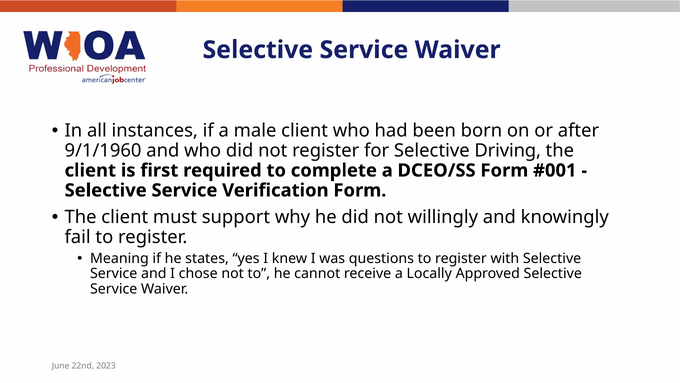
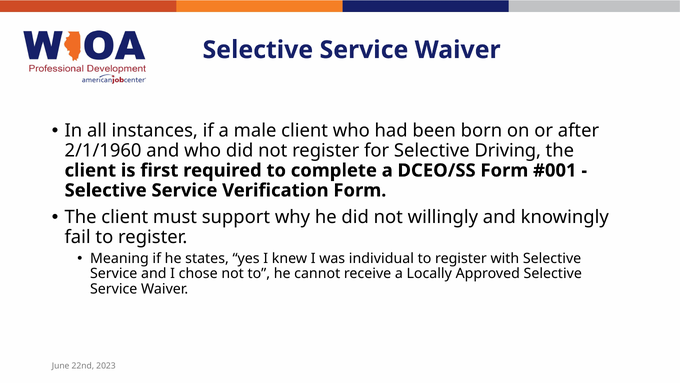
9/1/1960: 9/1/1960 -> 2/1/1960
questions: questions -> individual
